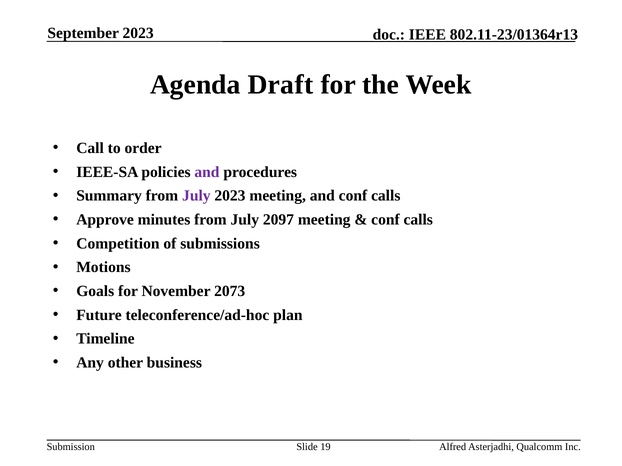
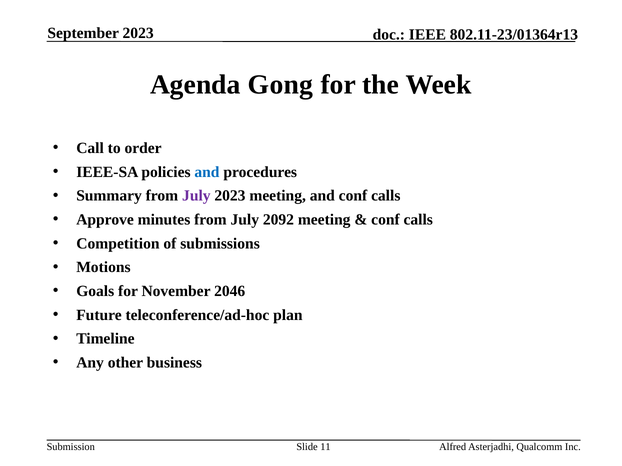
Draft: Draft -> Gong
and at (207, 172) colour: purple -> blue
2097: 2097 -> 2092
2073: 2073 -> 2046
19: 19 -> 11
